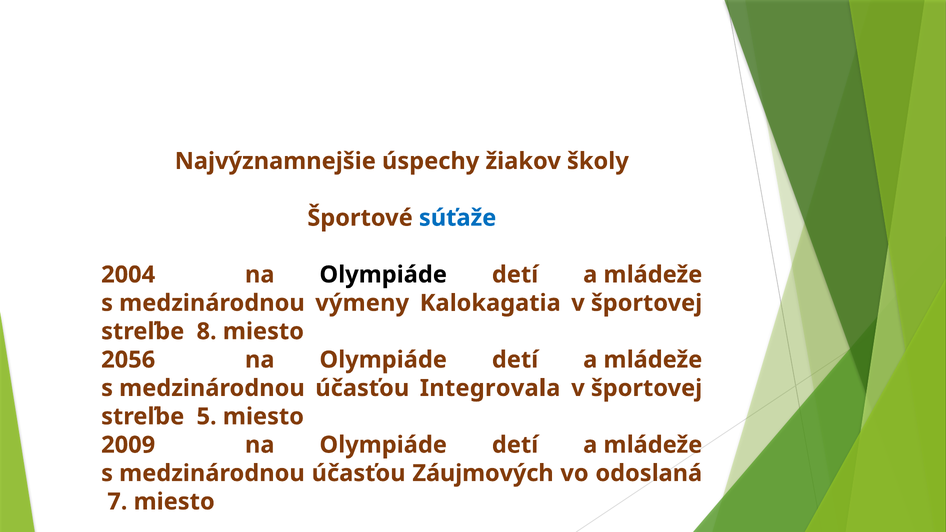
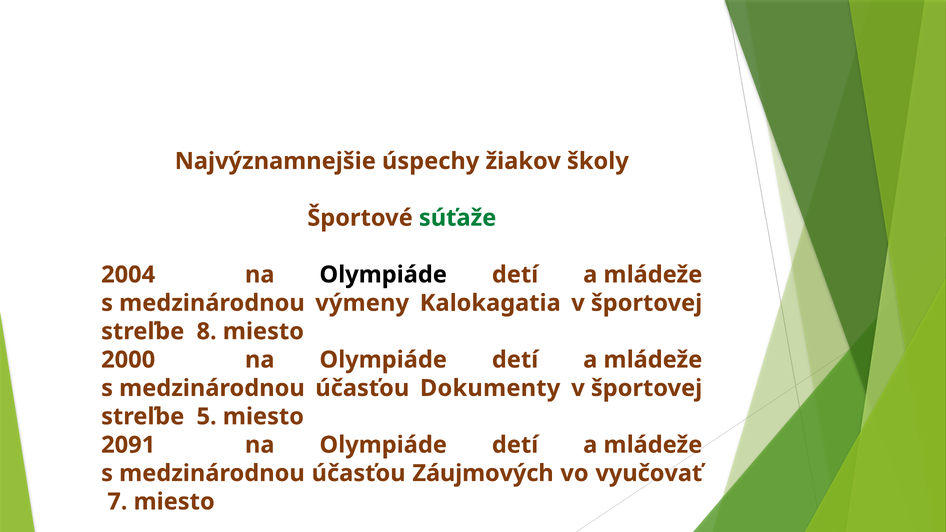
súťaže colour: blue -> green
2056: 2056 -> 2000
Integrovala: Integrovala -> Dokumenty
2009: 2009 -> 2091
odoslaná: odoslaná -> vyučovať
